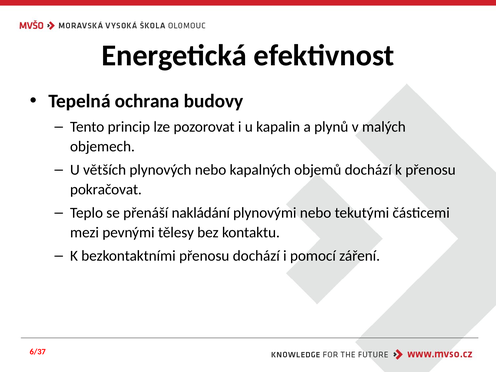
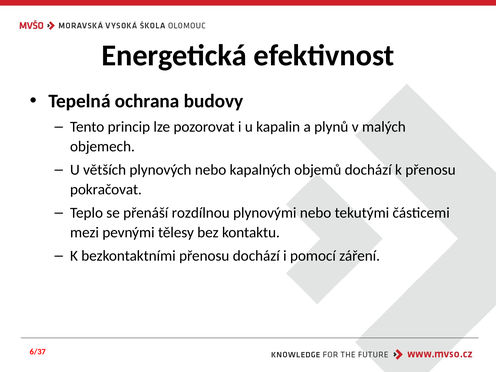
nakládání: nakládání -> rozdílnou
